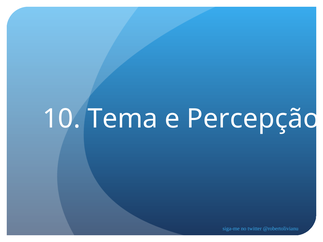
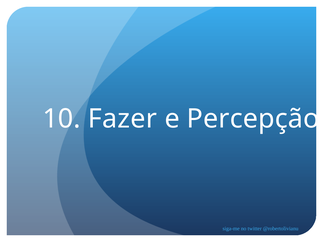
Tema: Tema -> Fazer
